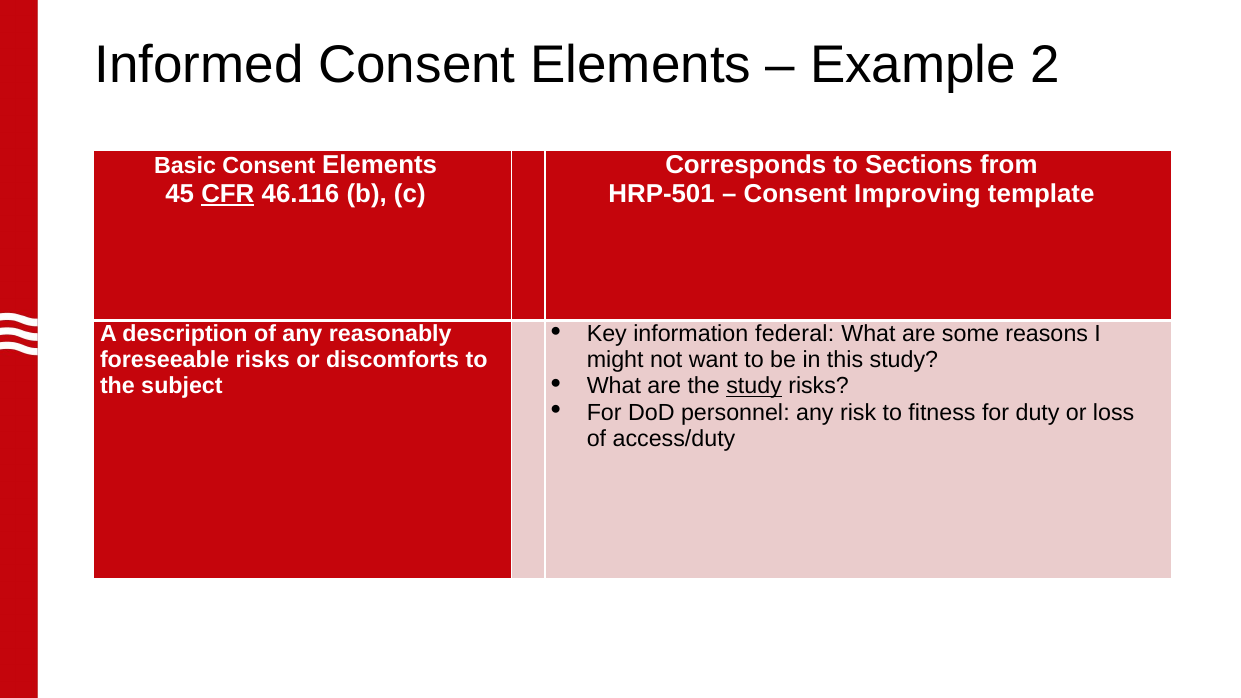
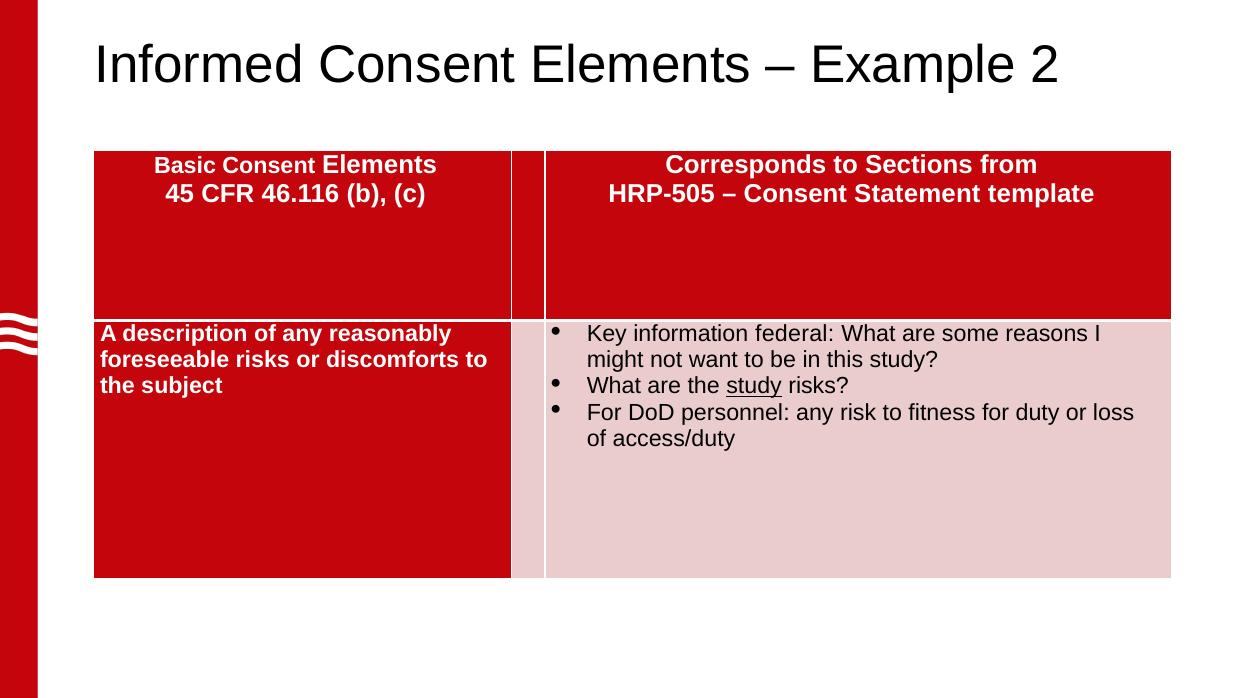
CFR underline: present -> none
HRP-501: HRP-501 -> HRP-505
Improving: Improving -> Statement
